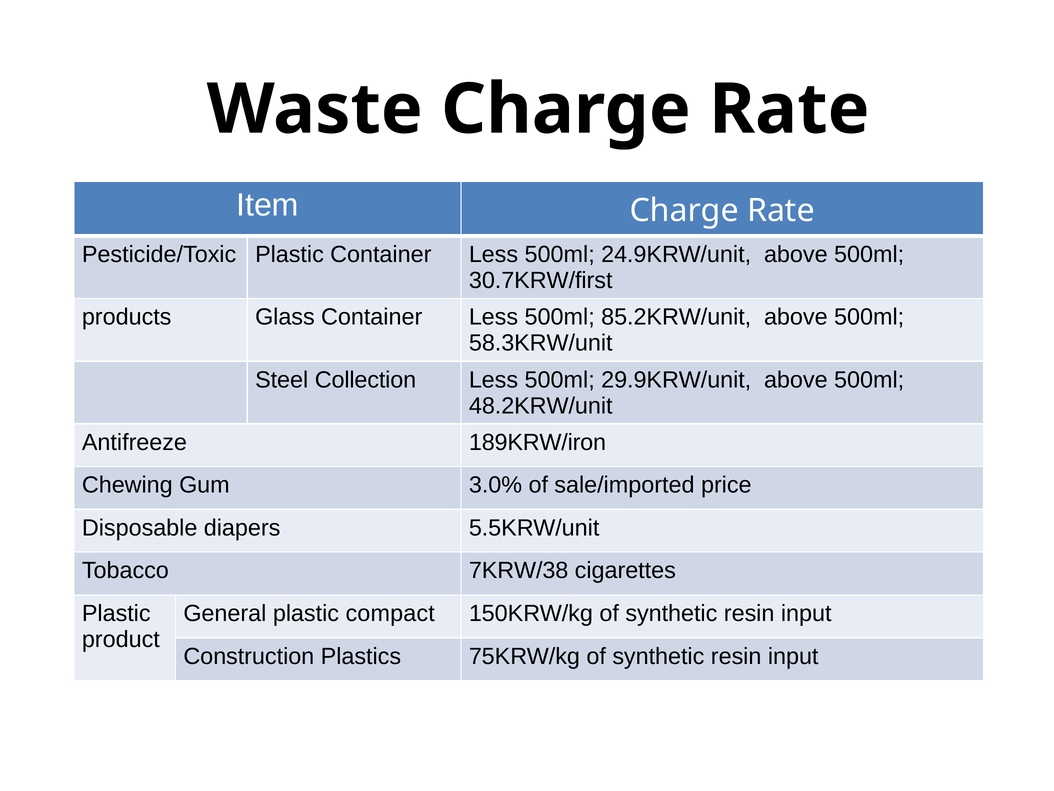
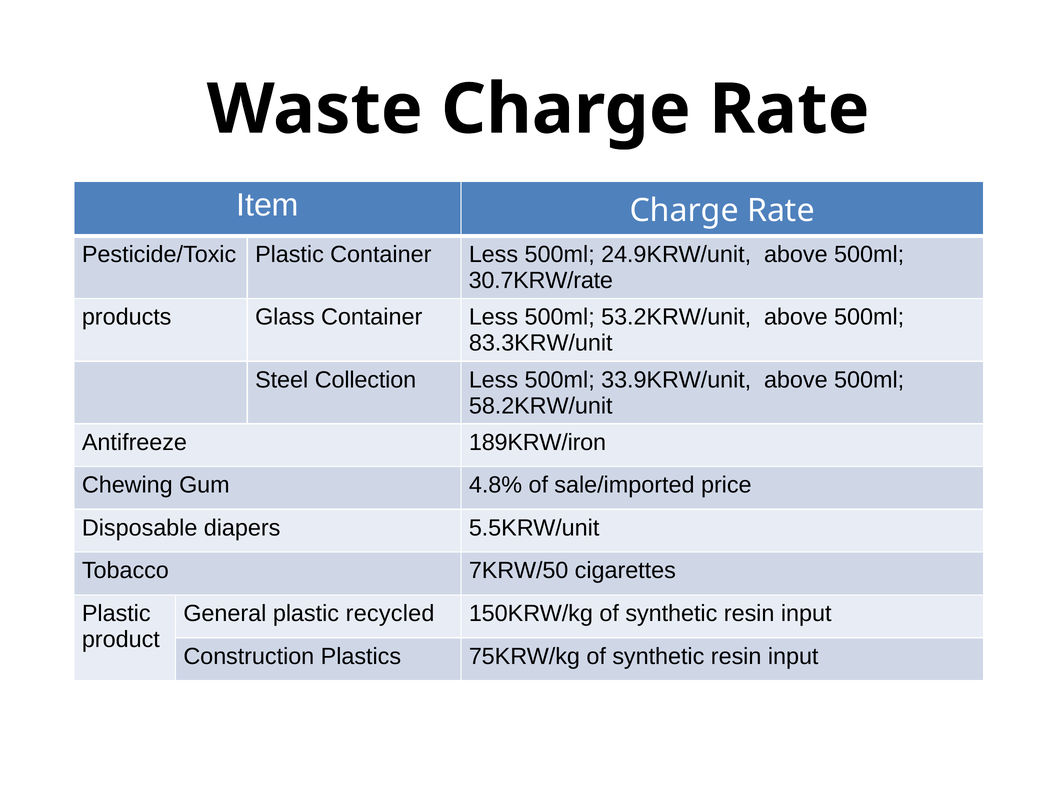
30.7KRW/first: 30.7KRW/first -> 30.7KRW/rate
85.2KRW/unit: 85.2KRW/unit -> 53.2KRW/unit
58.3KRW/unit: 58.3KRW/unit -> 83.3KRW/unit
29.9KRW/unit: 29.9KRW/unit -> 33.9KRW/unit
48.2KRW/unit: 48.2KRW/unit -> 58.2KRW/unit
3.0%: 3.0% -> 4.8%
7KRW/38: 7KRW/38 -> 7KRW/50
compact: compact -> recycled
